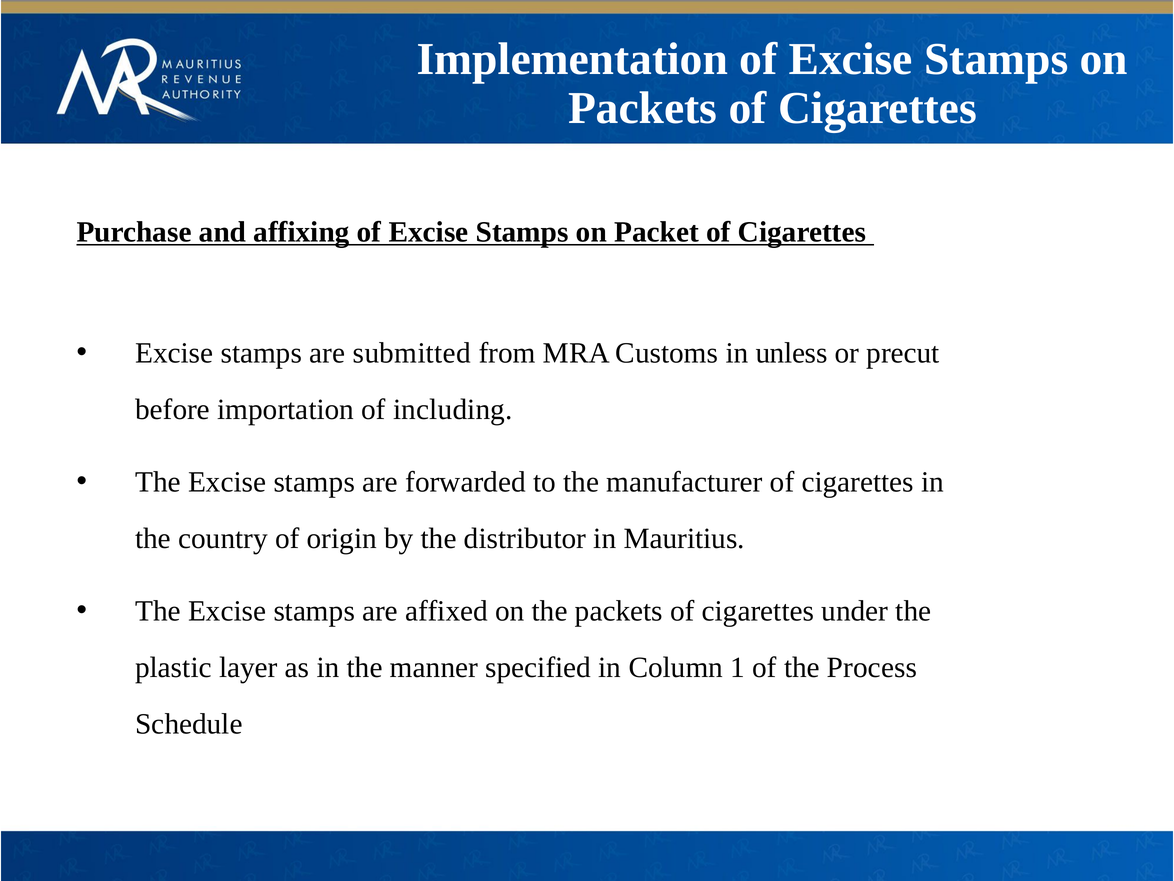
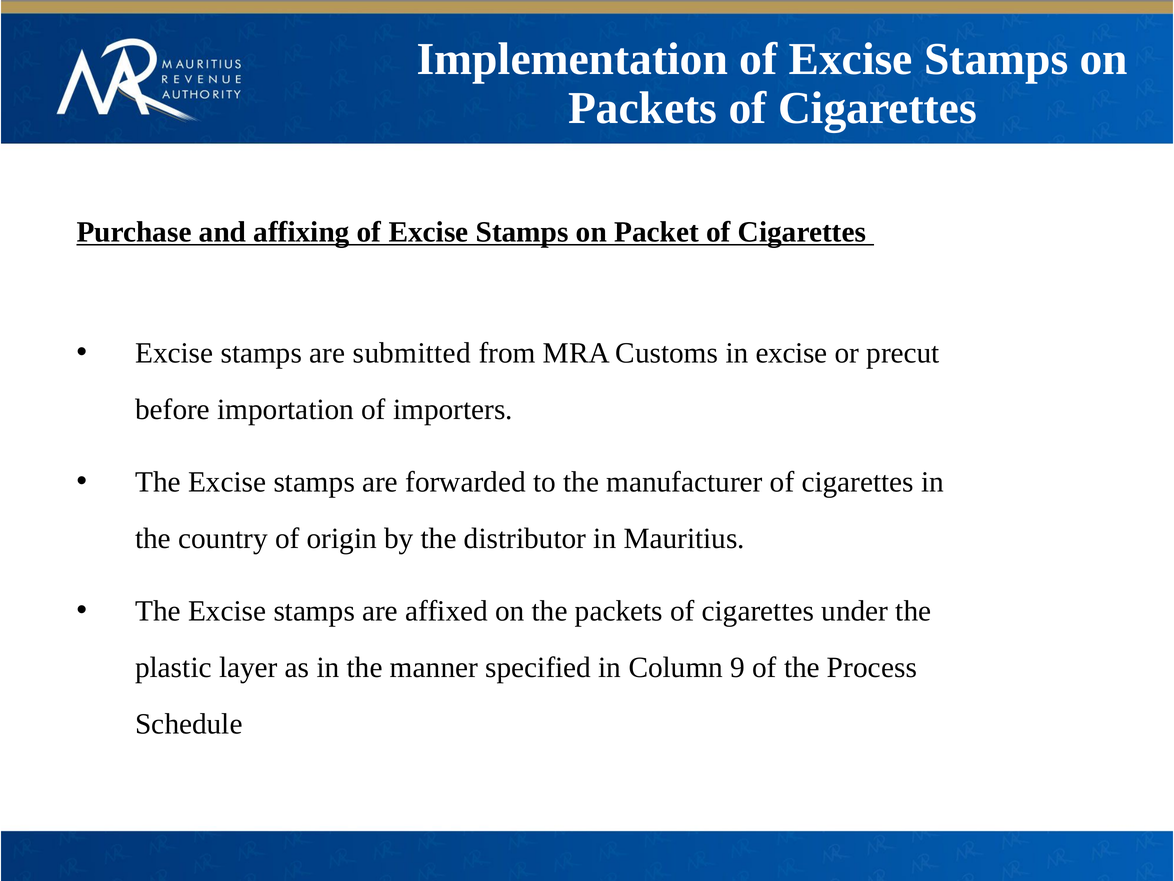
in unless: unless -> excise
including: including -> importers
1: 1 -> 9
